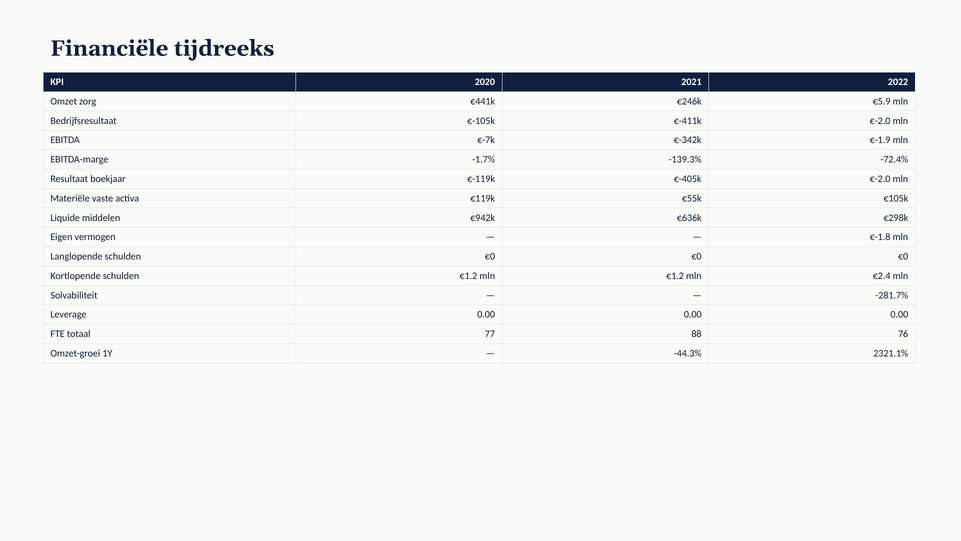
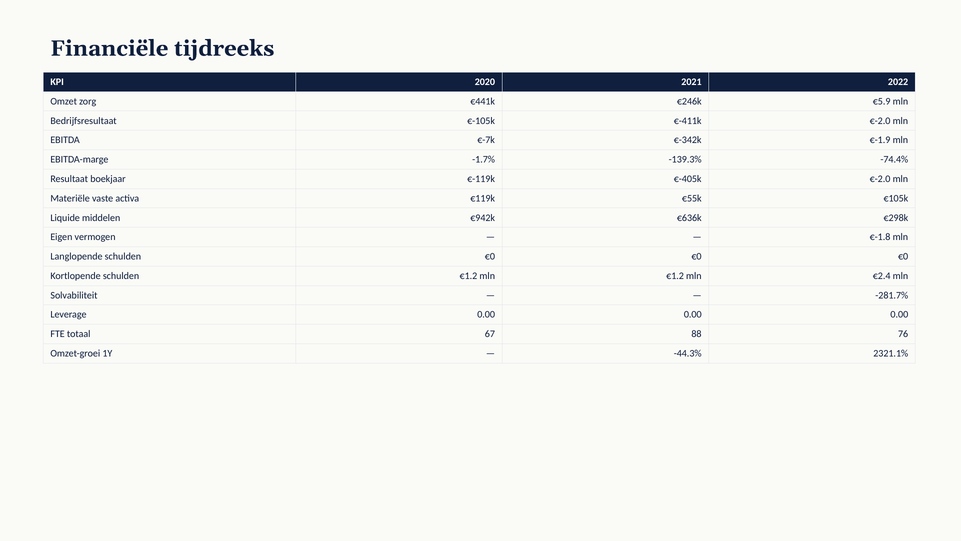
-72.4%: -72.4% -> -74.4%
77: 77 -> 67
